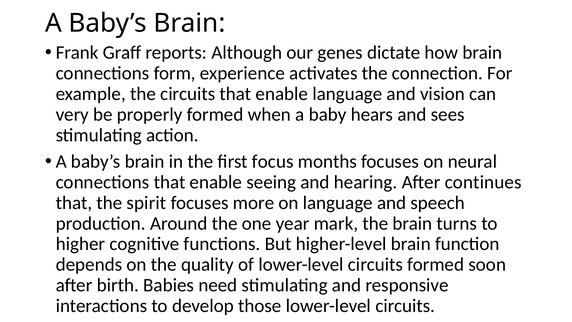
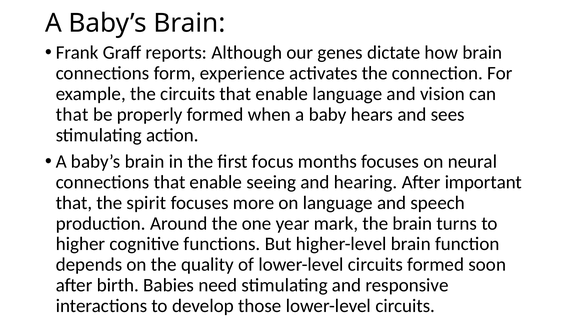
very at (72, 114): very -> that
continues: continues -> important
